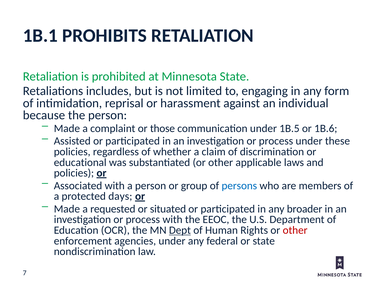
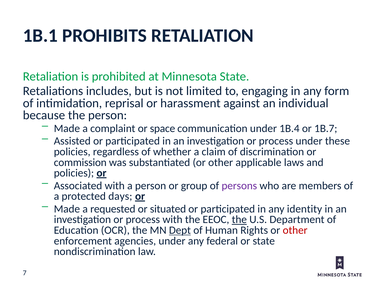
those: those -> space
1B.5: 1B.5 -> 1B.4
1B.6: 1B.6 -> 1B.7
educational: educational -> commission
persons colour: blue -> purple
broader: broader -> identity
the at (239, 220) underline: none -> present
